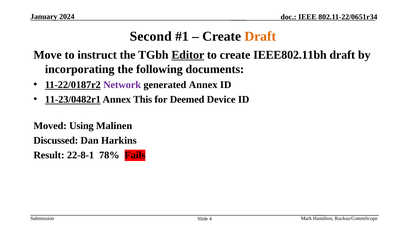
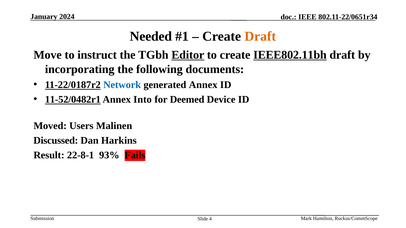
Second: Second -> Needed
IEEE802.11bh underline: none -> present
Network colour: purple -> blue
11-23/0482r1: 11-23/0482r1 -> 11-52/0482r1
This: This -> Into
Using: Using -> Users
78%: 78% -> 93%
